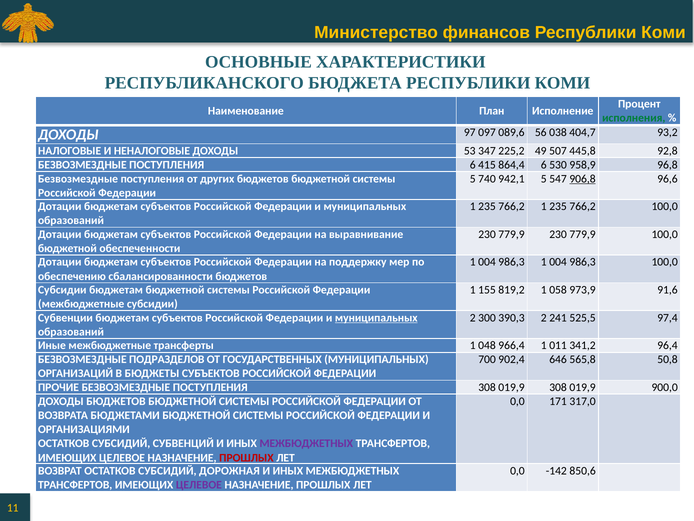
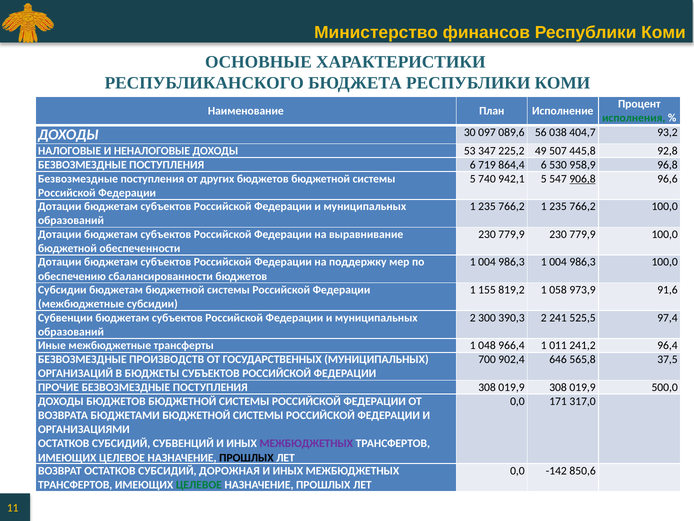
97: 97 -> 30
415: 415 -> 719
муниципальных at (376, 318) underline: present -> none
341,2: 341,2 -> 241,2
ПОДРАЗДЕЛОВ: ПОДРАЗДЕЛОВ -> ПРОИЗВОДСТВ
50,8: 50,8 -> 37,5
900,0: 900,0 -> 500,0
ПРОШЛЫХ at (246, 457) colour: red -> black
ЦЕЛЕВОЕ at (199, 484) colour: purple -> green
